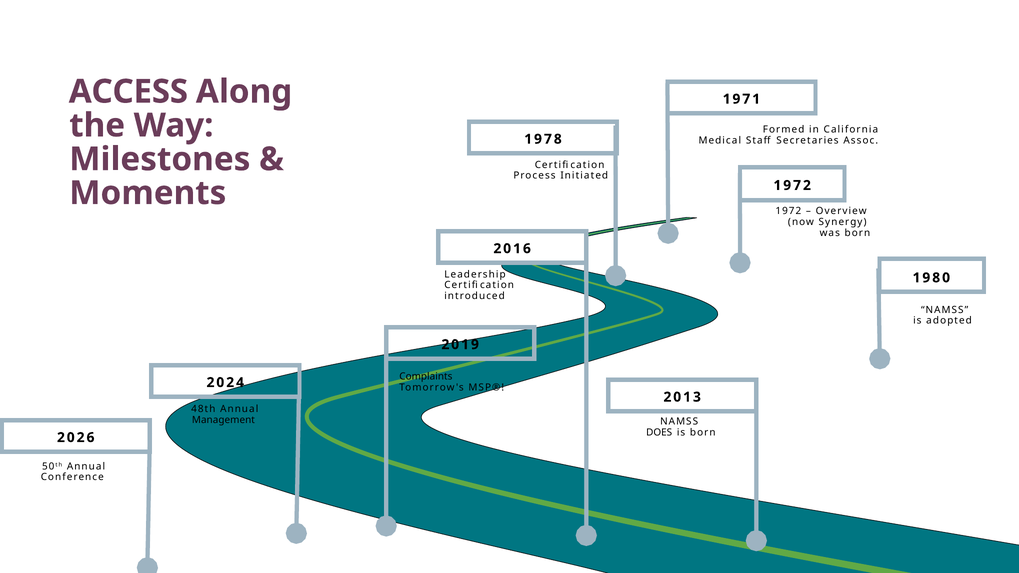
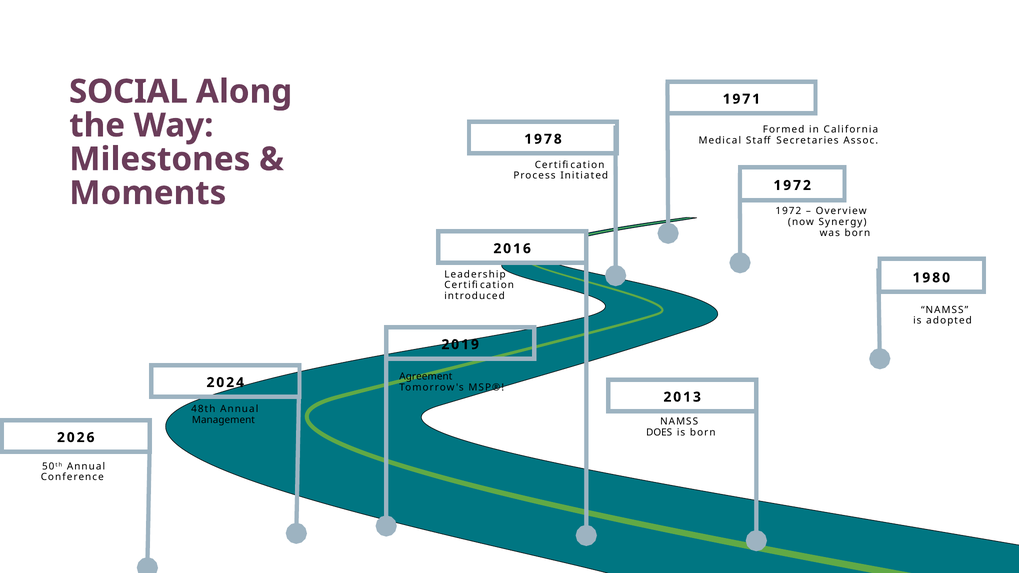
ACCESS: ACCESS -> SOCIAL
Complaints: Complaints -> Agreement
